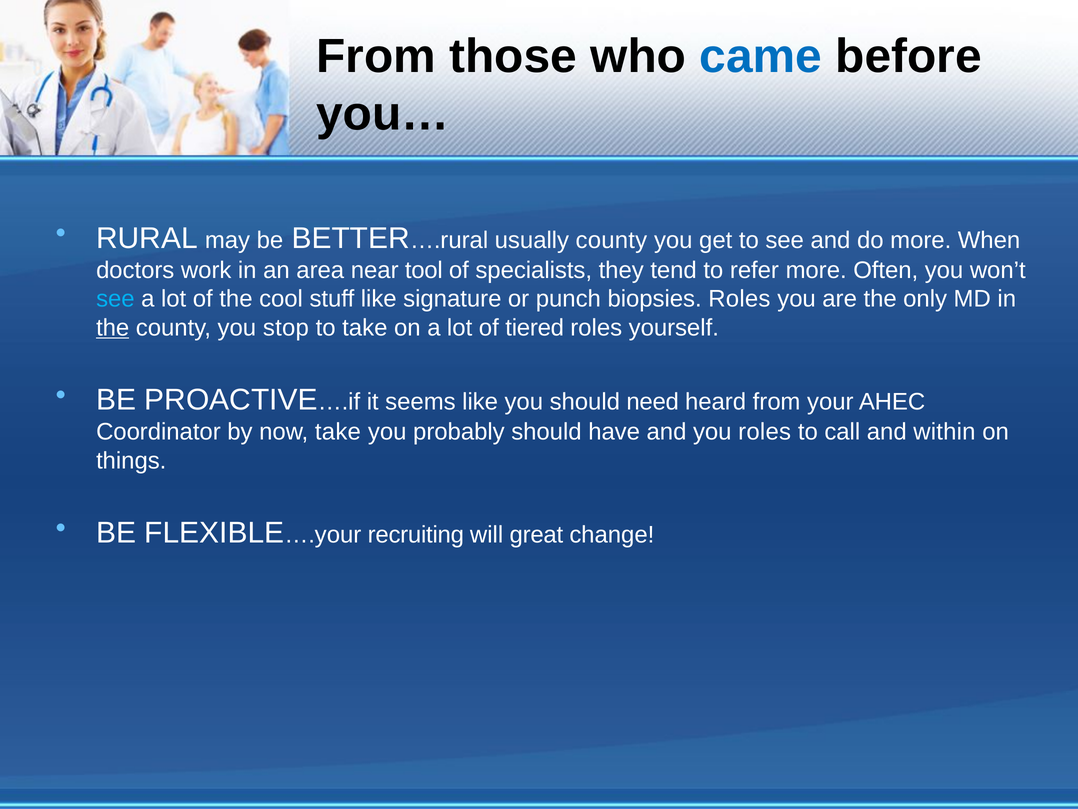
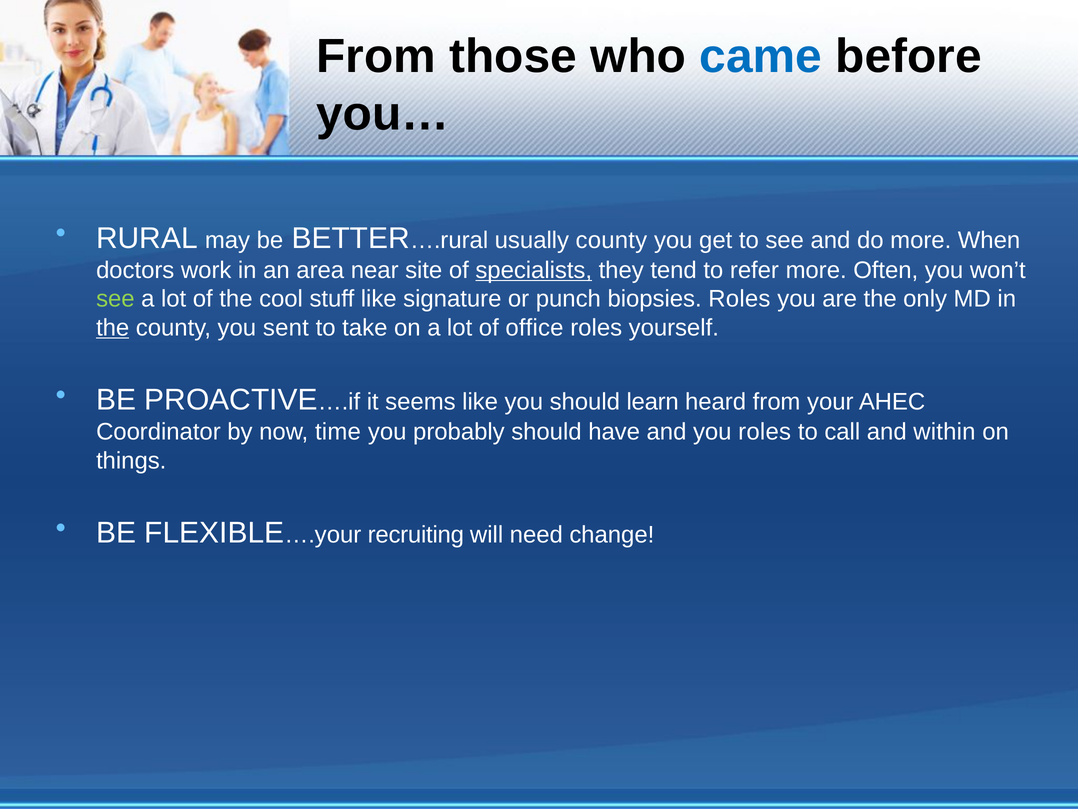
tool: tool -> site
specialists underline: none -> present
see at (115, 299) colour: light blue -> light green
stop: stop -> sent
tiered: tiered -> office
need: need -> learn
now take: take -> time
great: great -> need
